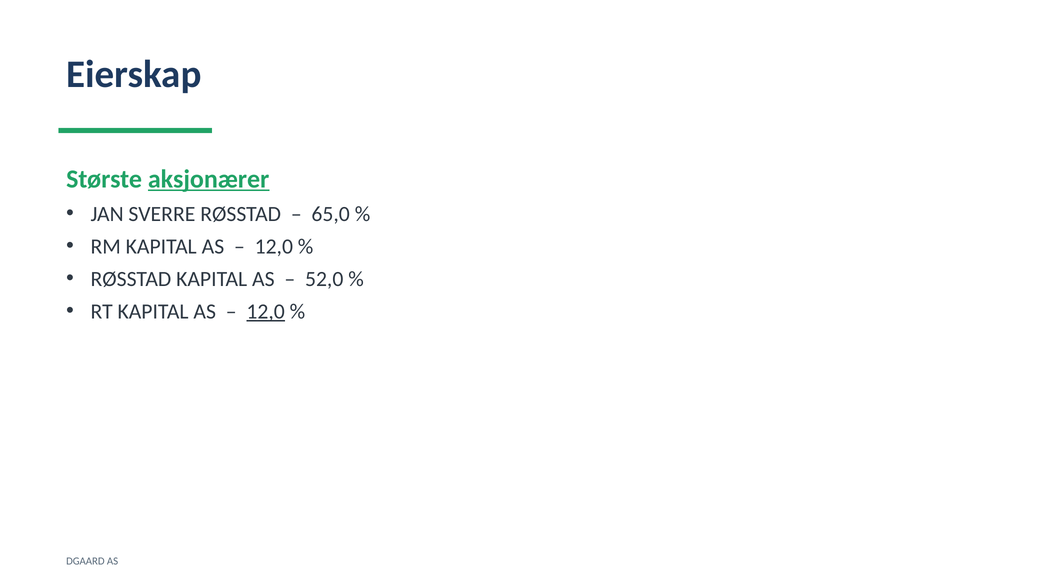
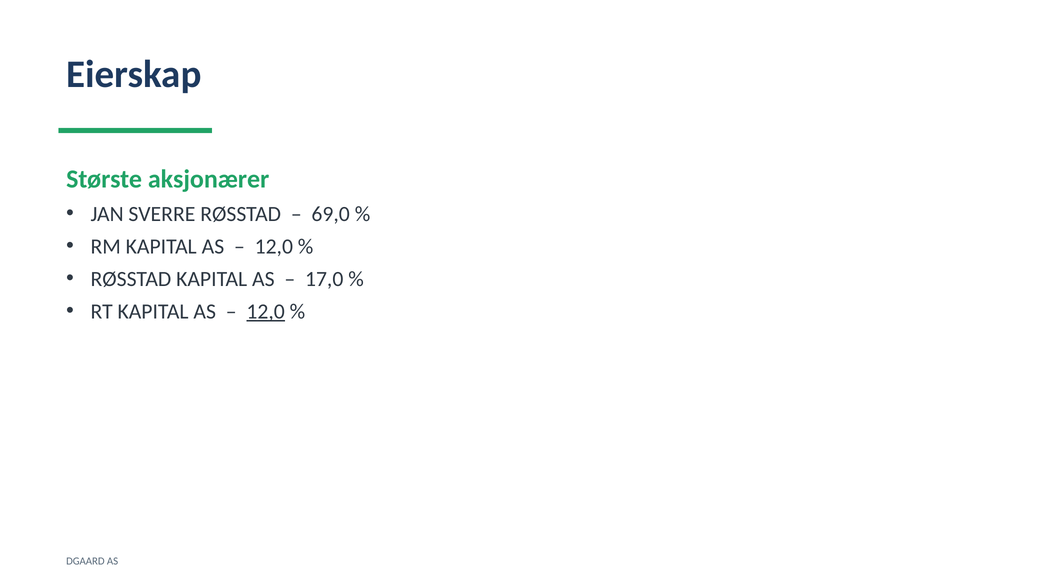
aksjonærer underline: present -> none
65,0: 65,0 -> 69,0
52,0: 52,0 -> 17,0
